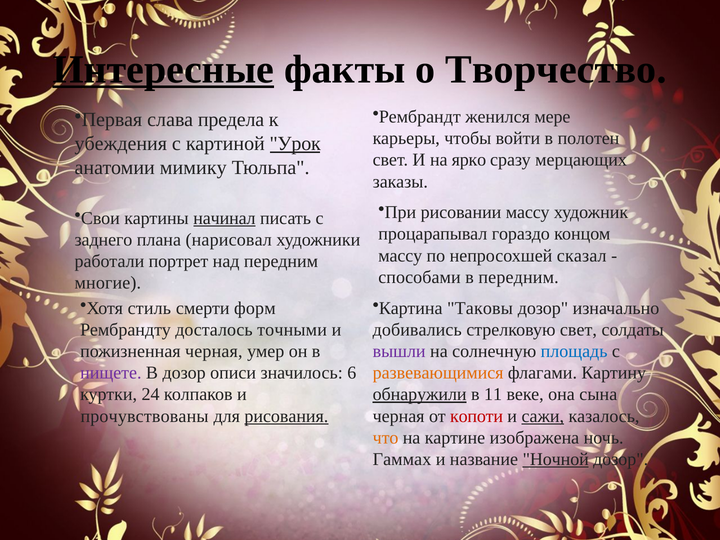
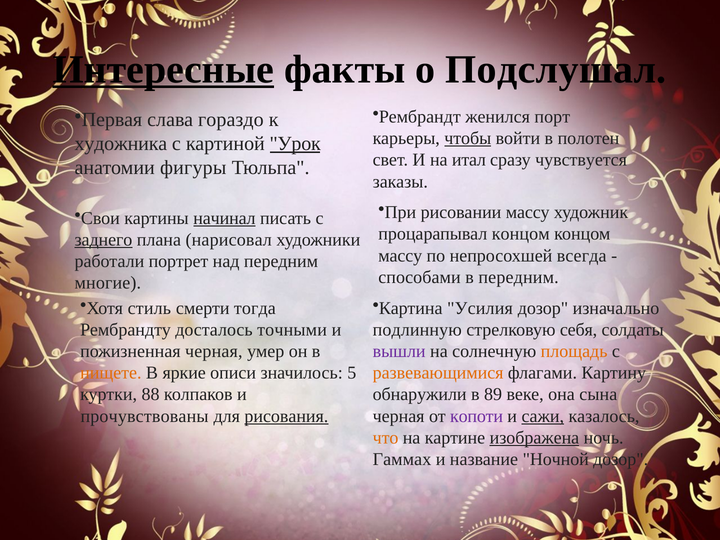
Творчество: Творчество -> Подслушал
мере: мере -> порт
предела: предела -> гораздо
чтобы underline: none -> present
убеждения: убеждения -> художника
ярко: ярко -> итал
мерцающих: мерцающих -> чувствуется
мимику: мимику -> фигуры
процарапывал гораздо: гораздо -> концом
заднего underline: none -> present
сказал: сказал -> всегда
форм: форм -> тогда
Таковы: Таковы -> Усилия
добивались: добивались -> подлинную
стрелковую свет: свет -> себя
площадь colour: blue -> orange
нищете colour: purple -> orange
В дозор: дозор -> яркие
6: 6 -> 5
24: 24 -> 88
обнаружили underline: present -> none
11: 11 -> 89
копоти colour: red -> purple
изображена underline: none -> present
Ночной underline: present -> none
